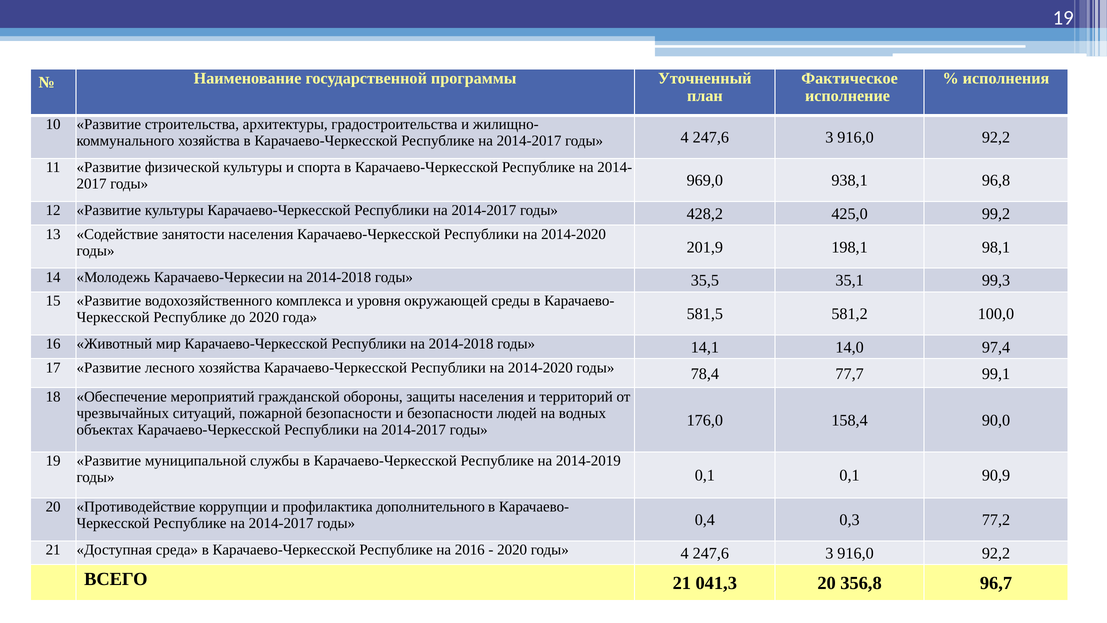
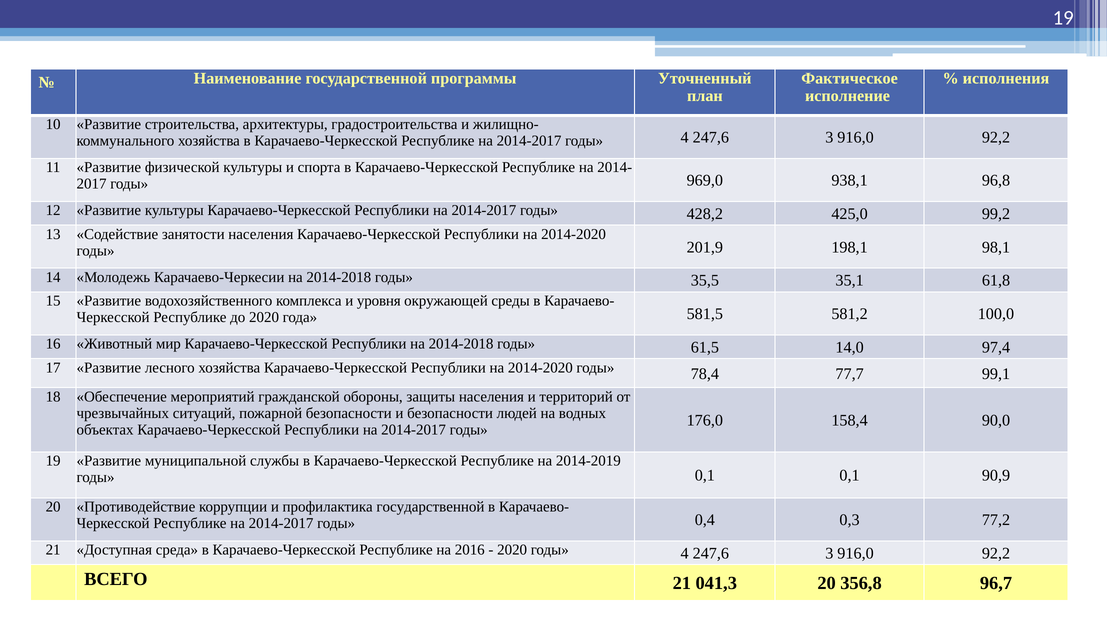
99,3: 99,3 -> 61,8
14,1: 14,1 -> 61,5
профилактика дополнительного: дополнительного -> государственной
